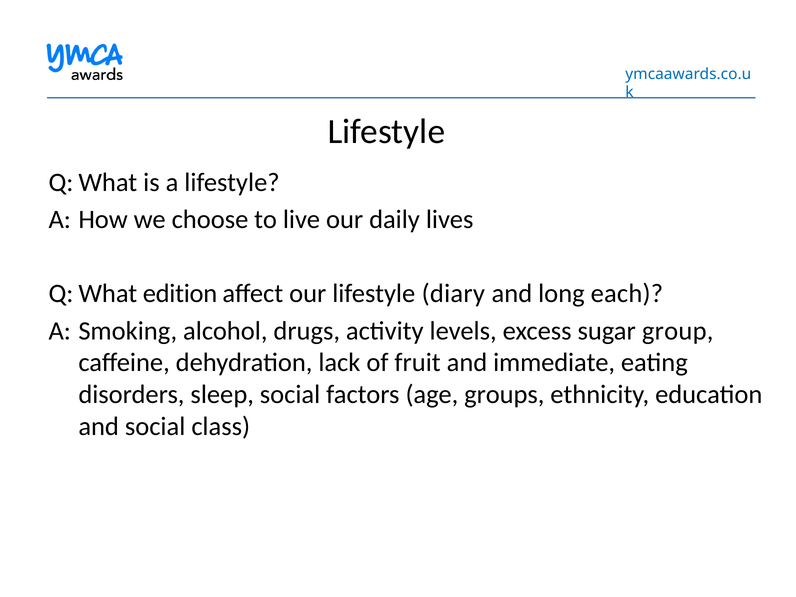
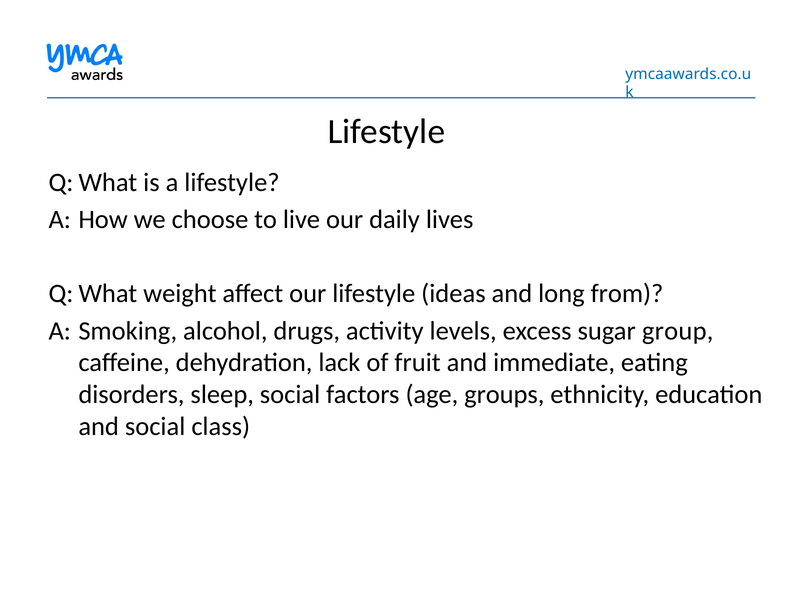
edition: edition -> weight
diary: diary -> ideas
each: each -> from
